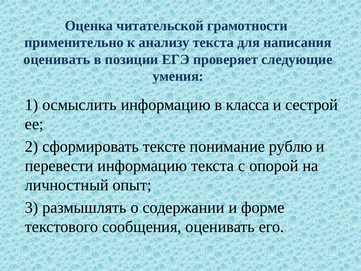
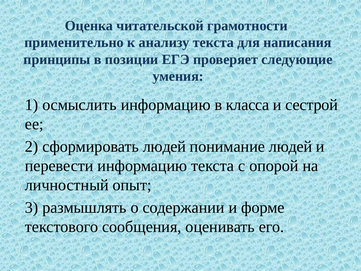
оценивать at (57, 59): оценивать -> принципы
сформировать тексте: тексте -> людей
понимание рублю: рублю -> людей
